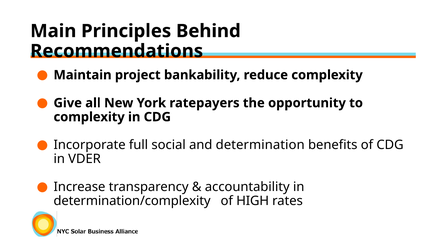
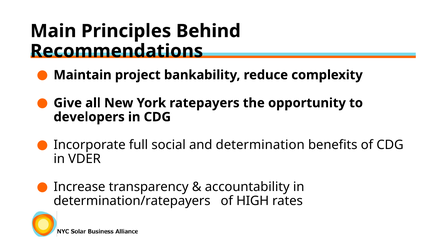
complexity at (89, 117): complexity -> developers
determination/complexity: determination/complexity -> determination/ratepayers
